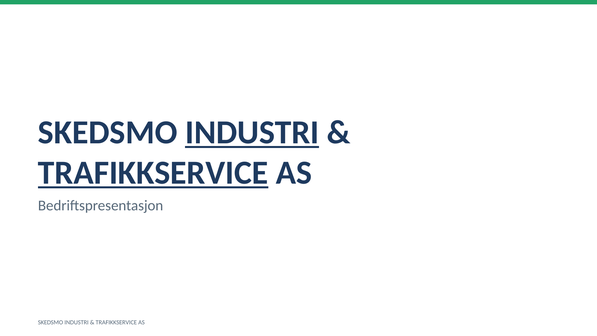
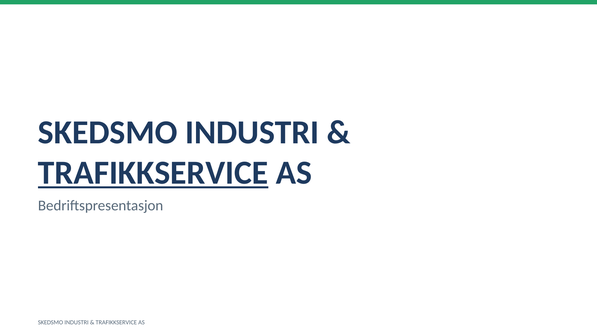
INDUSTRI at (252, 132) underline: present -> none
